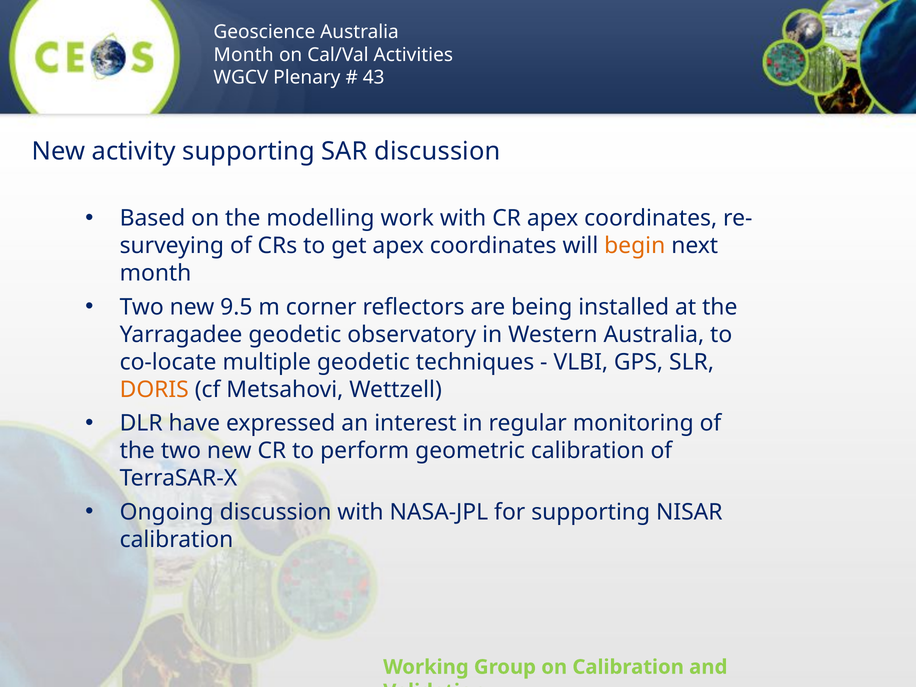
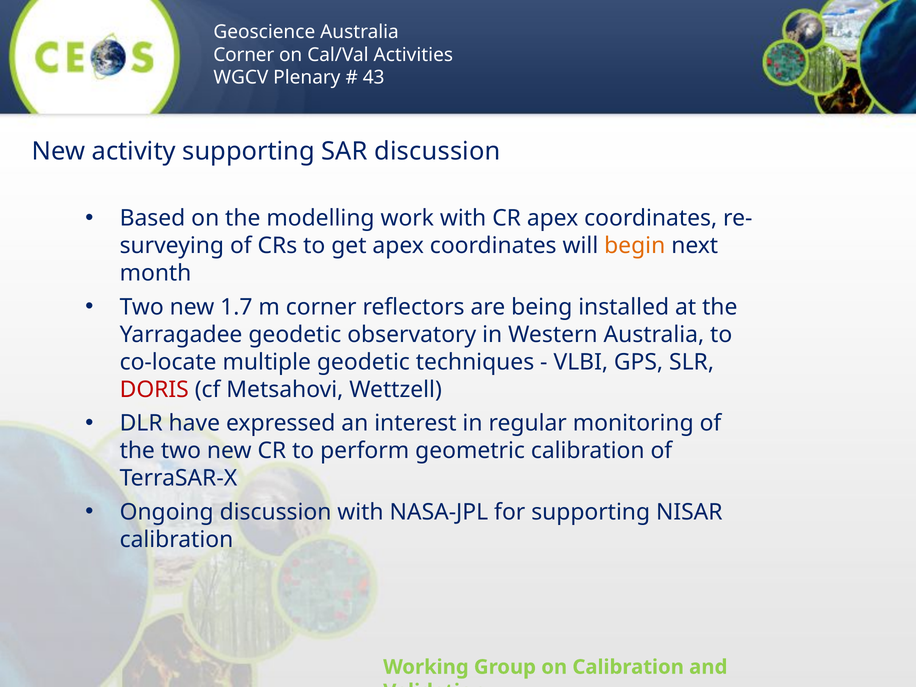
Month at (244, 55): Month -> Corner
9.5: 9.5 -> 1.7
DORIS colour: orange -> red
